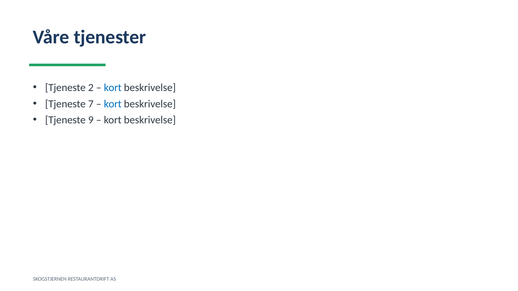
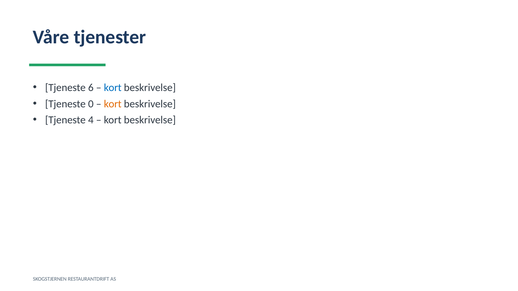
2: 2 -> 6
7: 7 -> 0
kort at (113, 104) colour: blue -> orange
9: 9 -> 4
